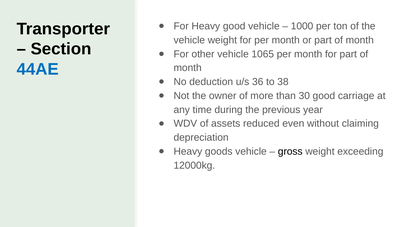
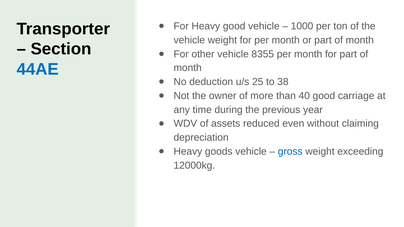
1065: 1065 -> 8355
36: 36 -> 25
30: 30 -> 40
gross colour: black -> blue
